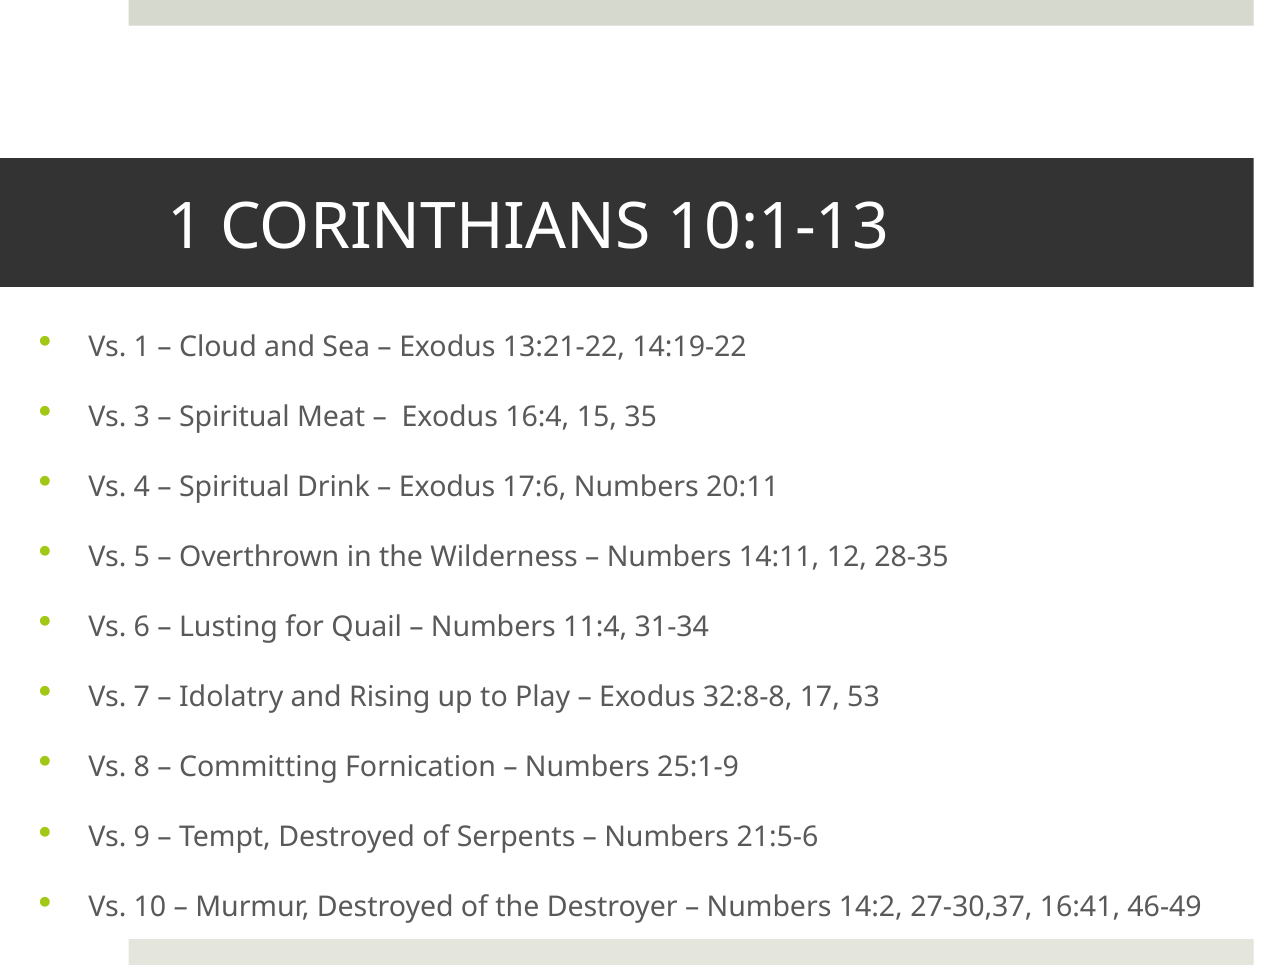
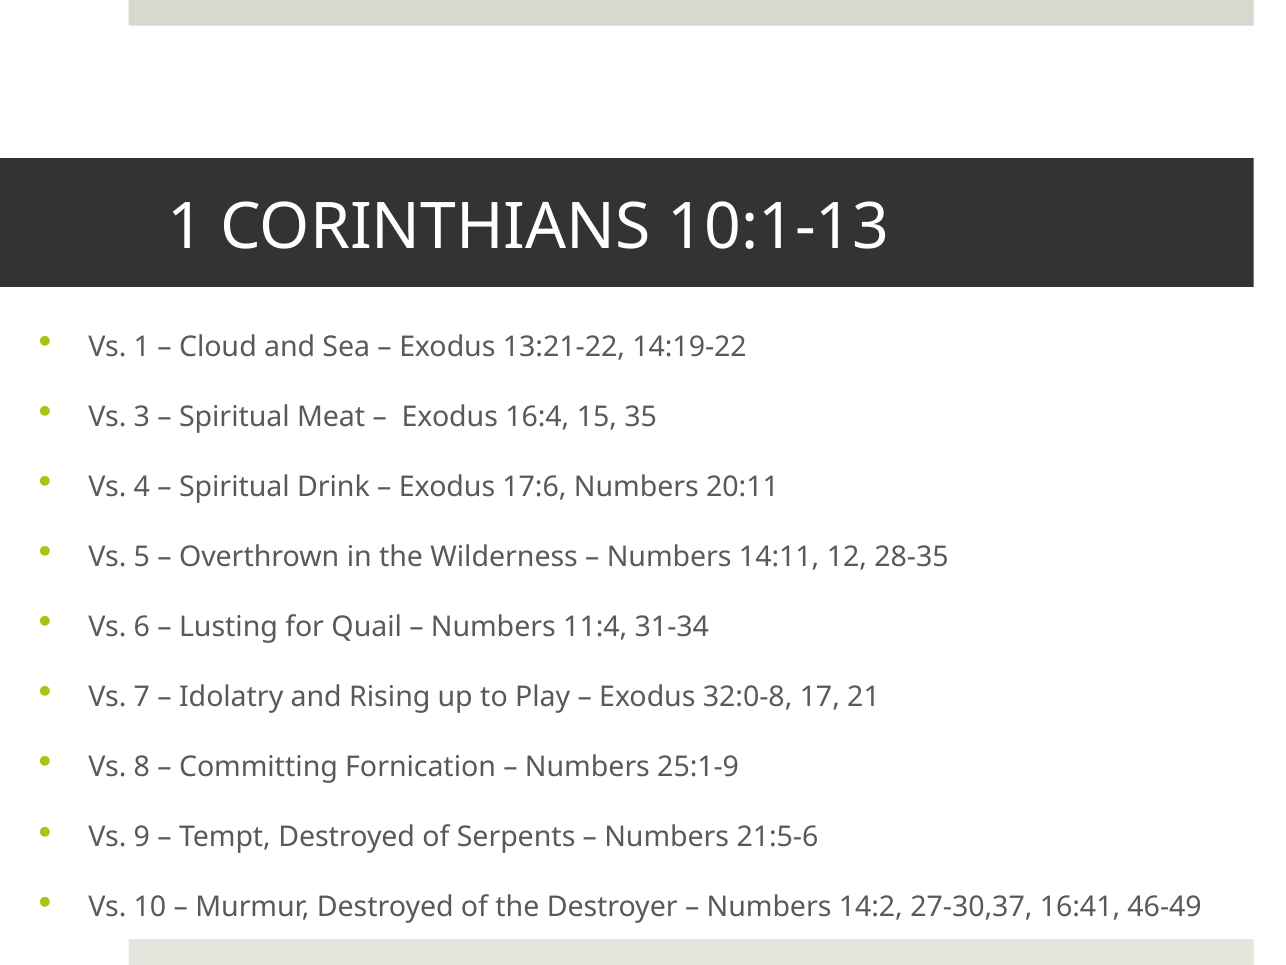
32:8-8: 32:8-8 -> 32:0-8
53: 53 -> 21
